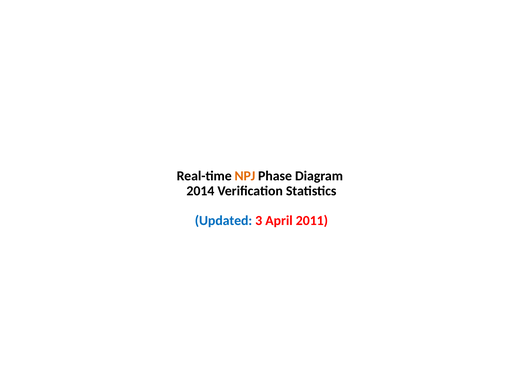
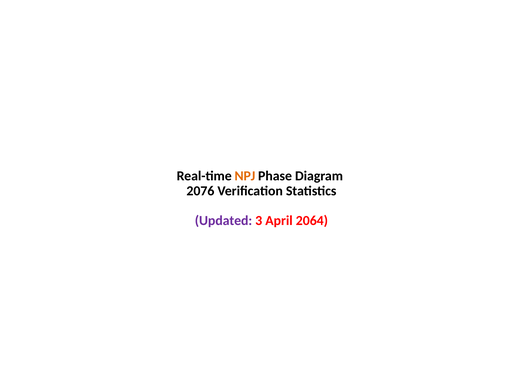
2014: 2014 -> 2076
Updated colour: blue -> purple
2011: 2011 -> 2064
